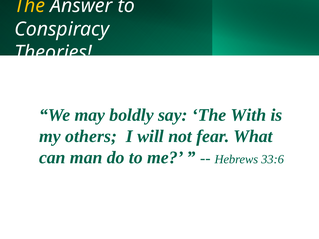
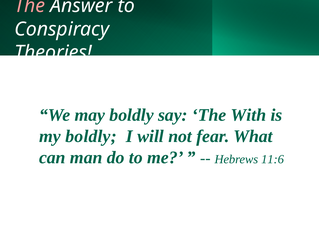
The at (30, 6) colour: yellow -> pink
my others: others -> boldly
33:6: 33:6 -> 11:6
